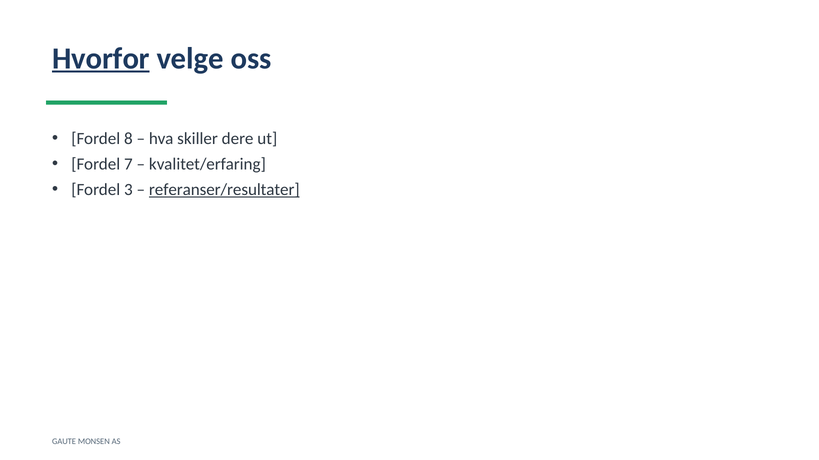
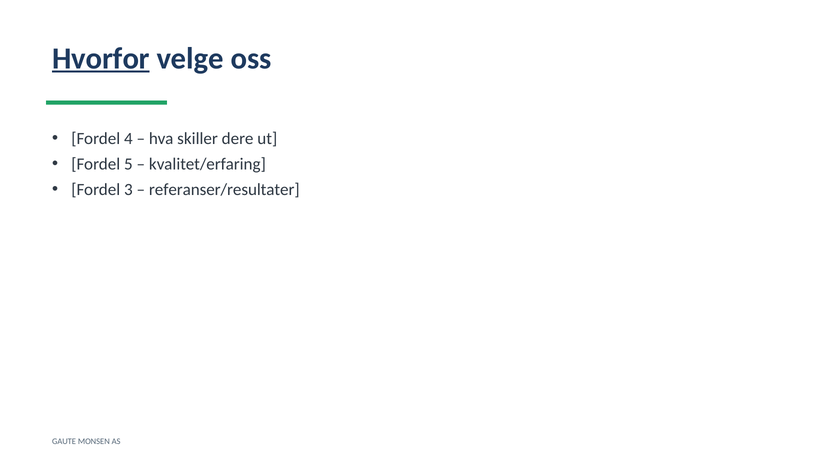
8: 8 -> 4
7: 7 -> 5
referanser/resultater underline: present -> none
